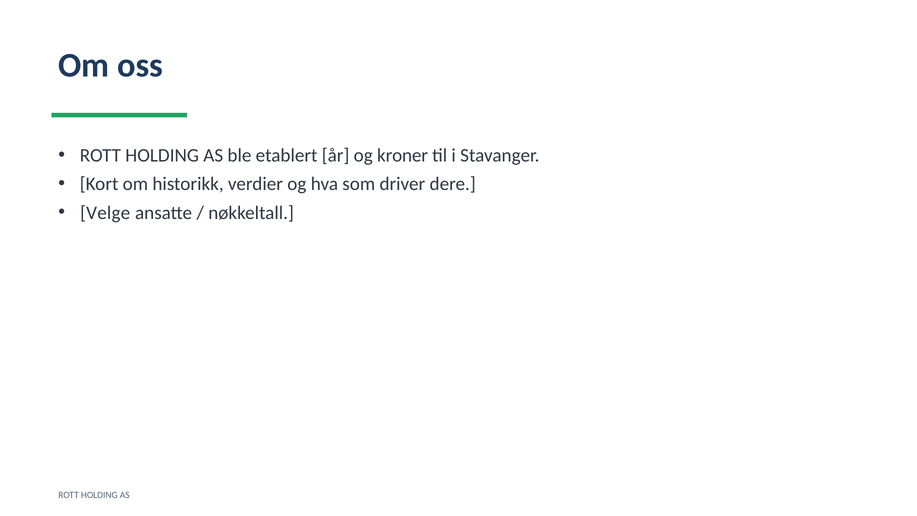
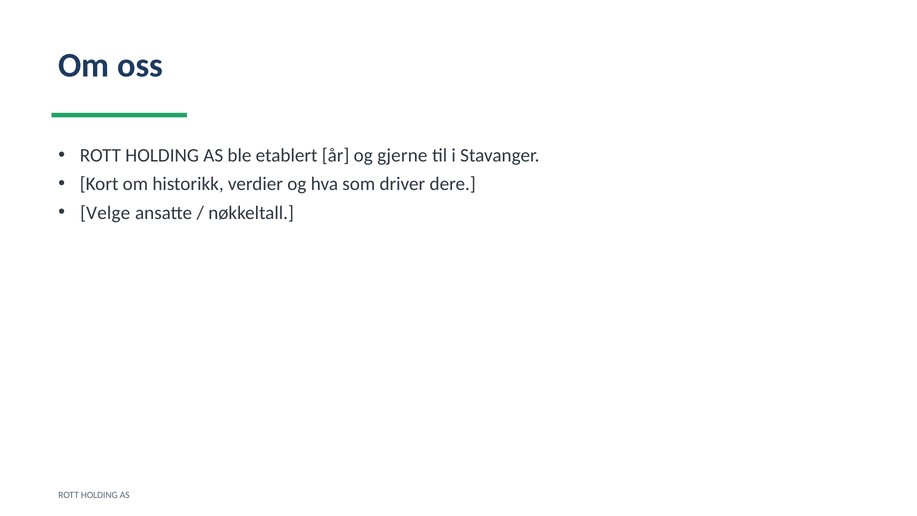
kroner: kroner -> gjerne
